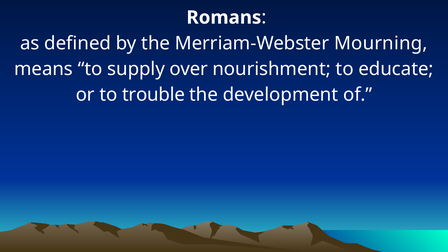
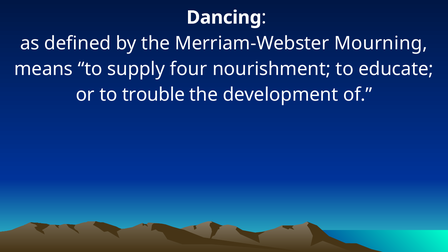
Romans: Romans -> Dancing
over: over -> four
